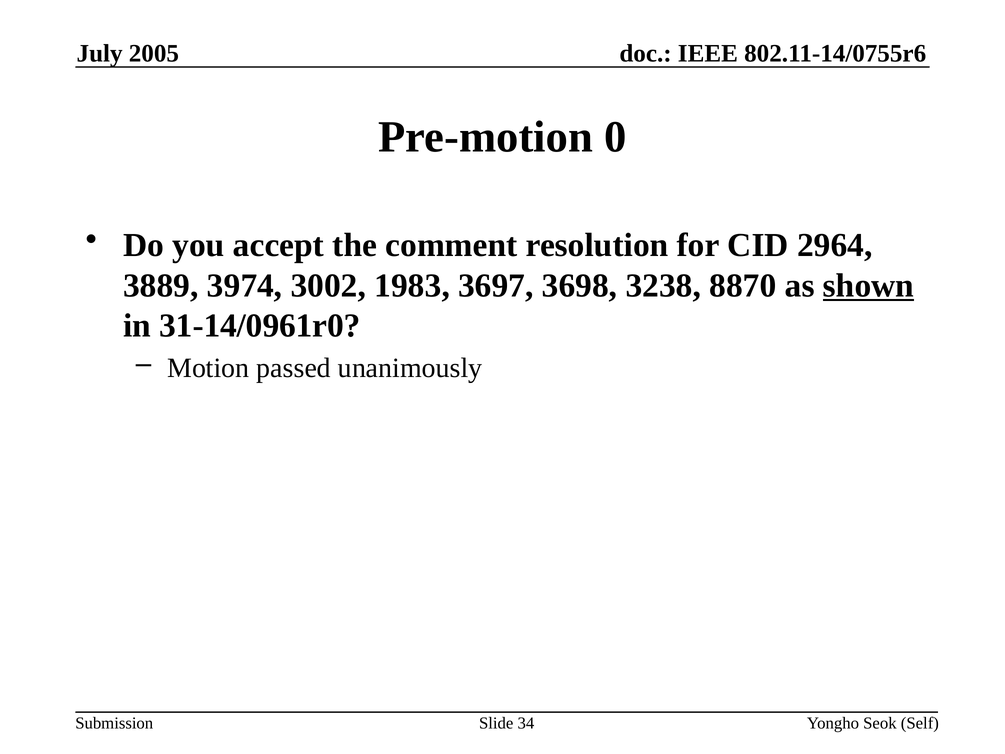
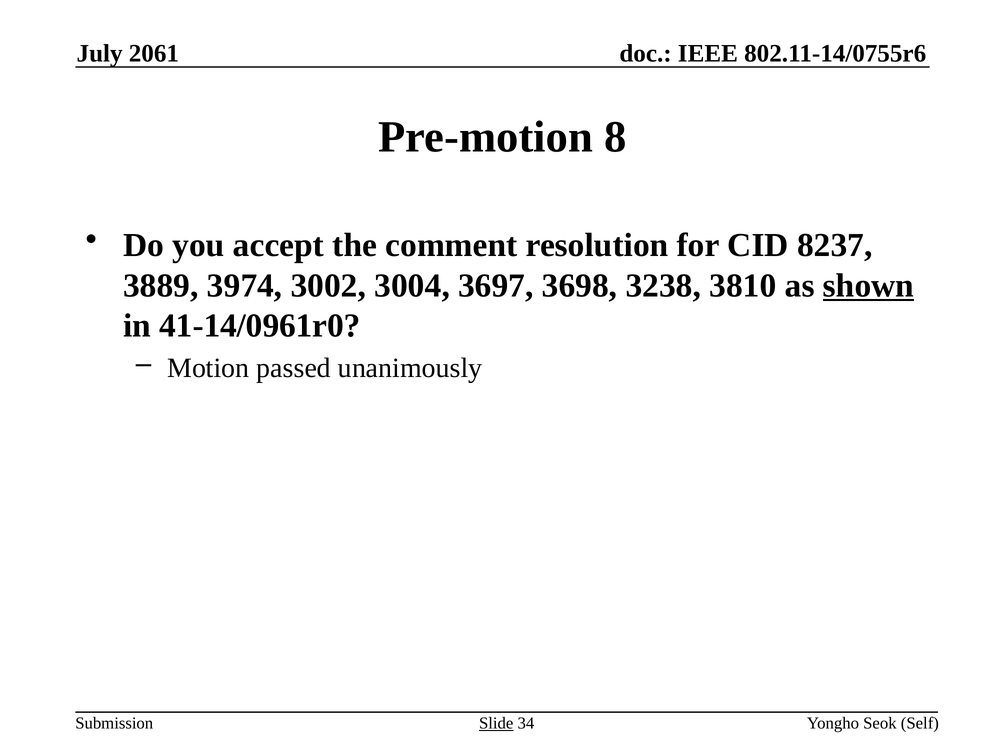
2005: 2005 -> 2061
0: 0 -> 8
2964: 2964 -> 8237
1983: 1983 -> 3004
8870: 8870 -> 3810
31-14/0961r0: 31-14/0961r0 -> 41-14/0961r0
Slide underline: none -> present
